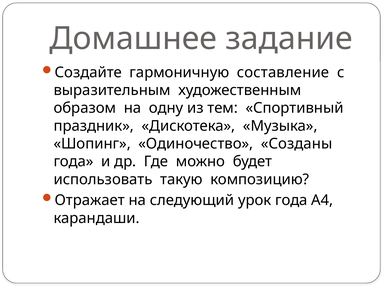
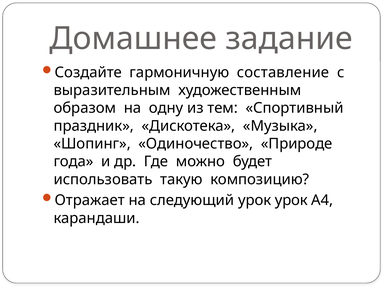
Созданы: Созданы -> Природе
урок года: года -> урок
